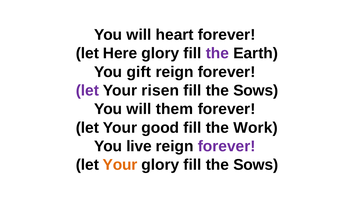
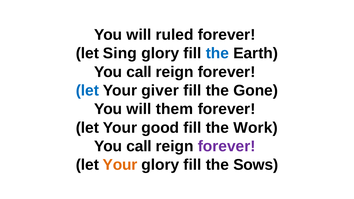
heart: heart -> ruled
Here: Here -> Sing
the at (217, 53) colour: purple -> blue
gift at (139, 72): gift -> call
let at (87, 91) colour: purple -> blue
risen: risen -> giver
Sows at (256, 91): Sows -> Gone
live at (139, 146): live -> call
